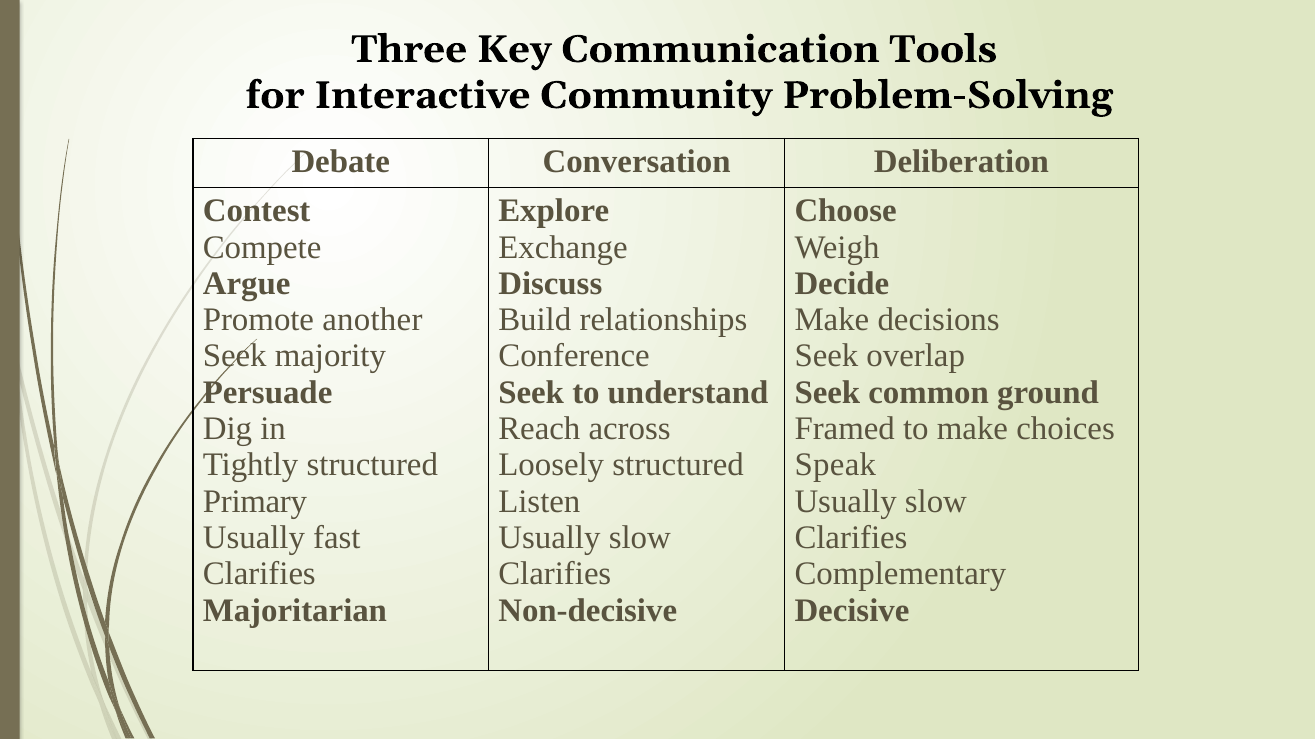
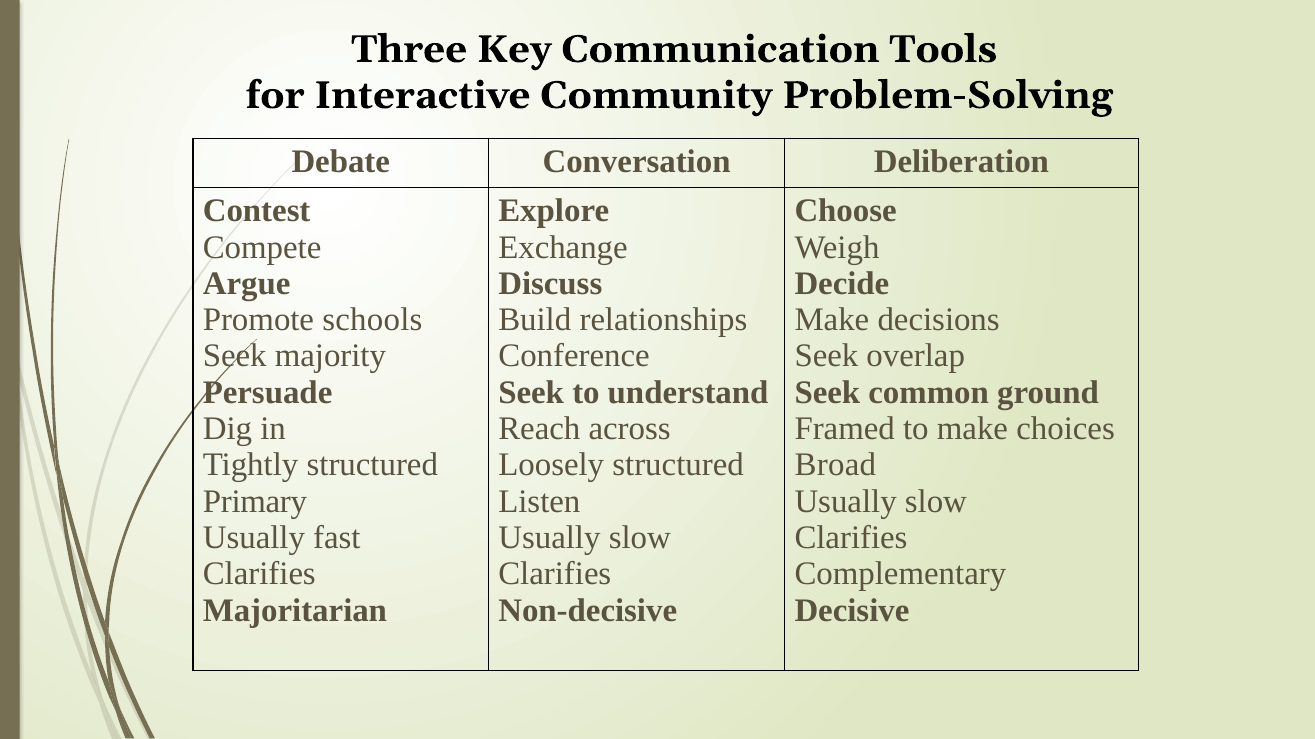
another: another -> schools
Speak: Speak -> Broad
